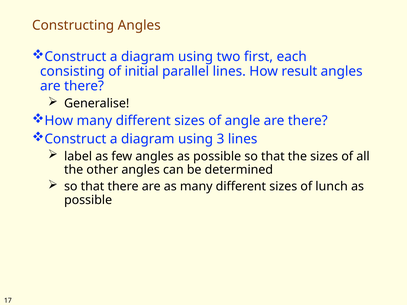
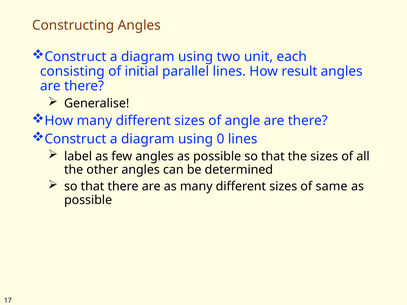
first: first -> unit
3: 3 -> 0
lunch: lunch -> same
